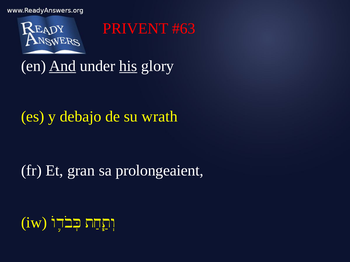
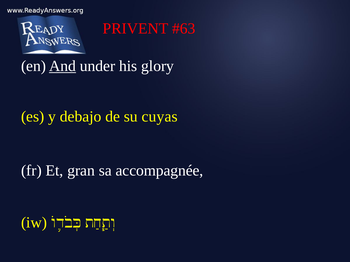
his underline: present -> none
wrath: wrath -> cuyas
prolongeaient: prolongeaient -> accompagnée
